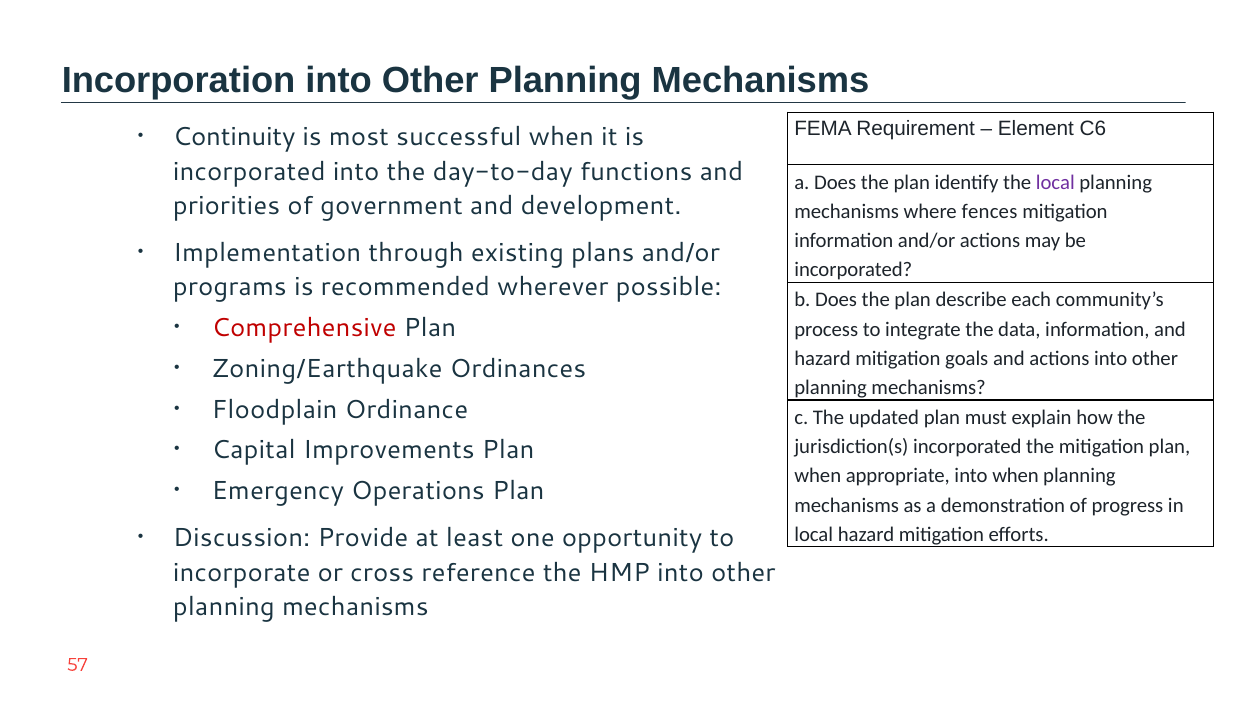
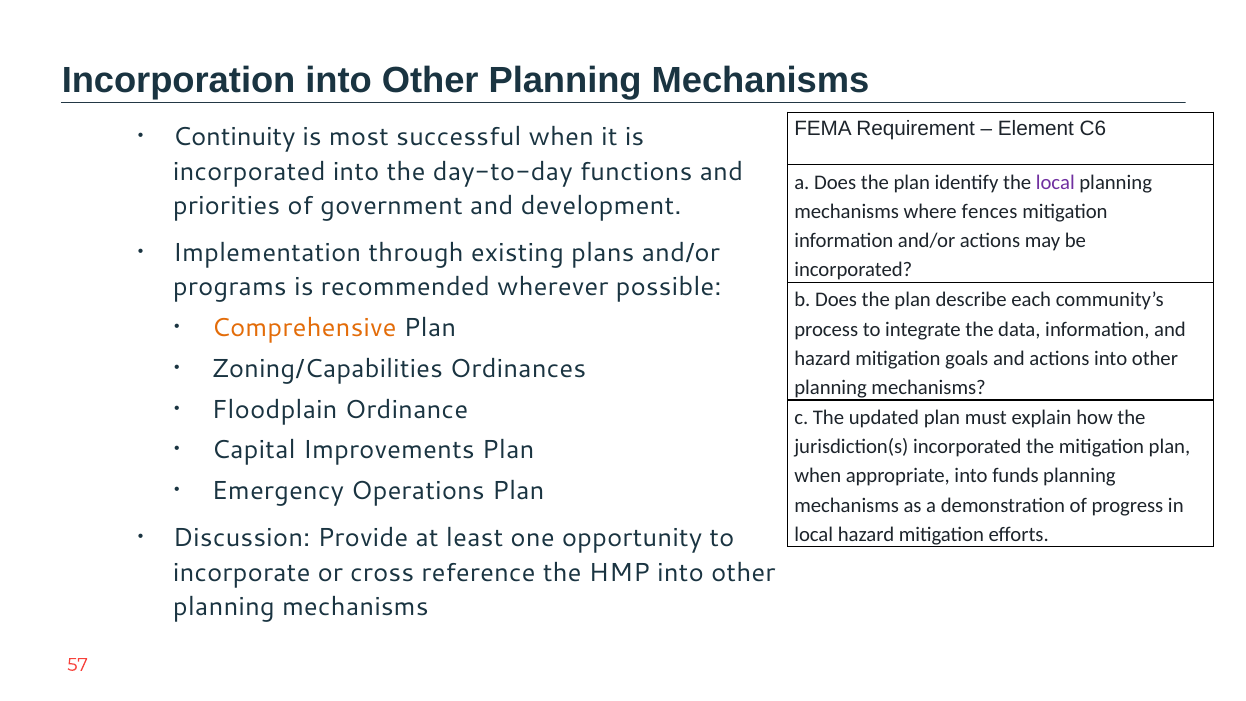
Comprehensive colour: red -> orange
Zoning/Earthquake: Zoning/Earthquake -> Zoning/Capabilities
into when: when -> funds
